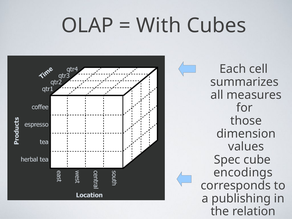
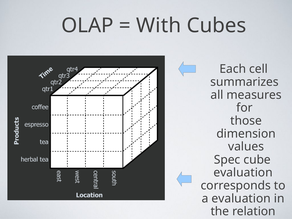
encodings at (243, 173): encodings -> evaluation
a publishing: publishing -> evaluation
